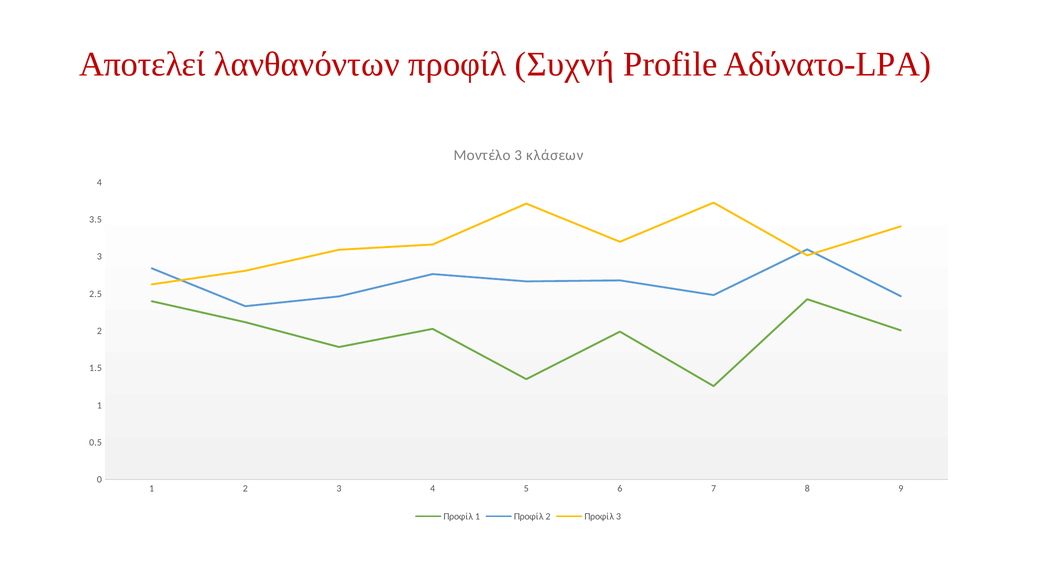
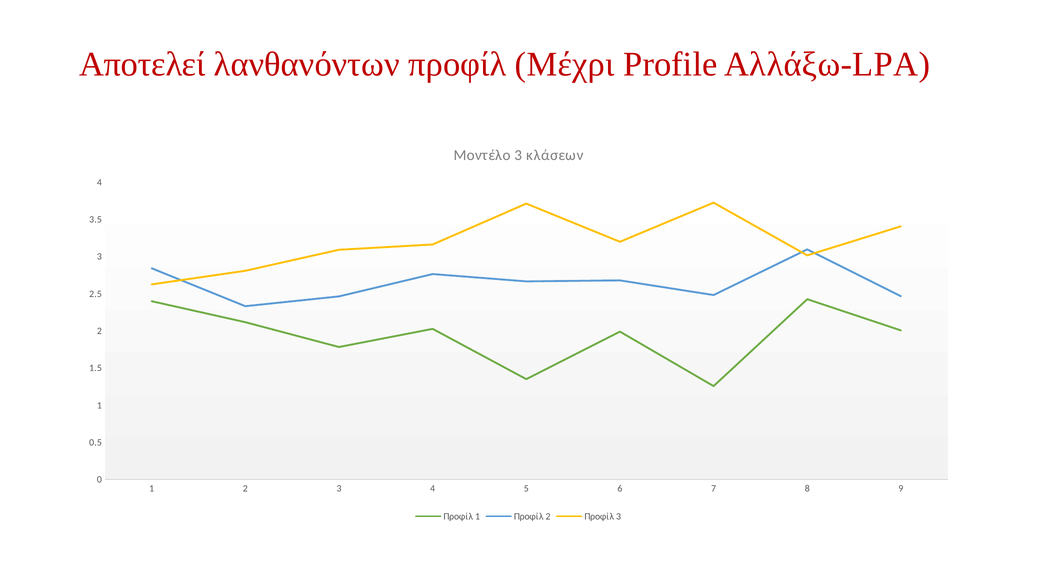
Συχνή: Συχνή -> Μέχρι
Αδύνατο-LPA: Αδύνατο-LPA -> Αλλάξω-LPA
